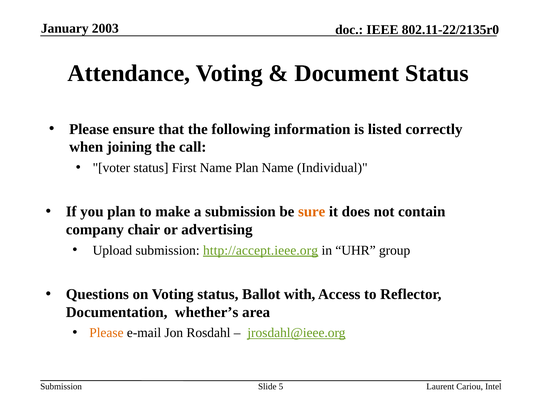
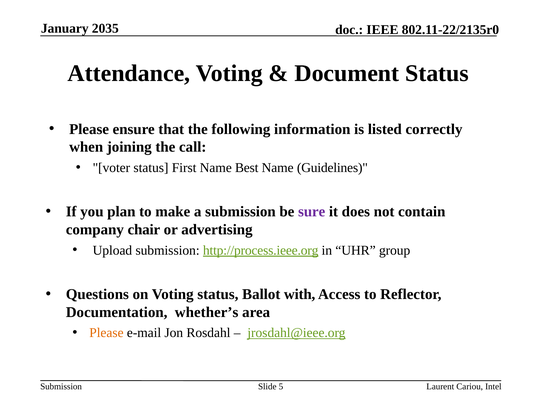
2003: 2003 -> 2035
Name Plan: Plan -> Best
Individual: Individual -> Guidelines
sure colour: orange -> purple
http://accept.ieee.org: http://accept.ieee.org -> http://process.ieee.org
